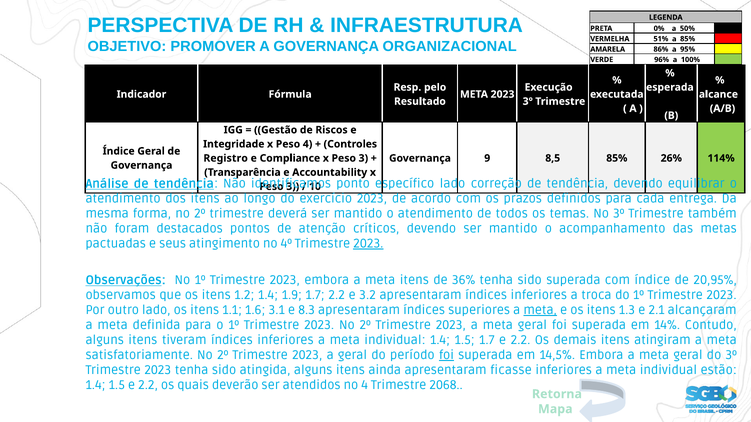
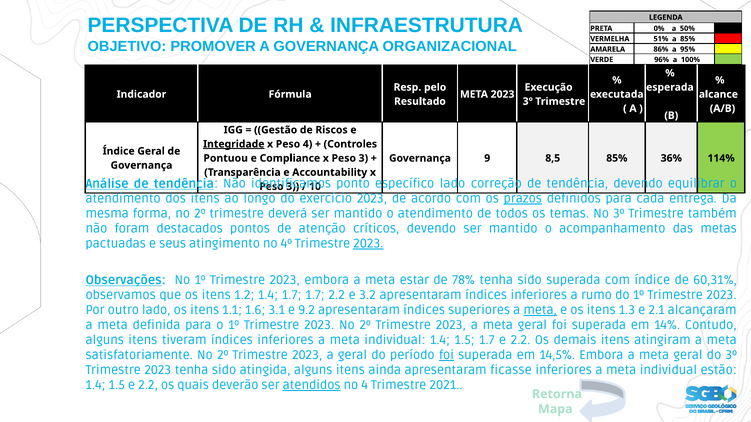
Integridade underline: none -> present
Registro: Registro -> Pontuou
26%: 26% -> 36%
prazos underline: none -> present
meta itens: itens -> estar
36%: 36% -> 78%
20,95%: 20,95% -> 60,31%
1.4 1.9: 1.9 -> 1.7
troca: troca -> rumo
8.3: 8.3 -> 9.2
atendidos underline: none -> present
2068: 2068 -> 2021
